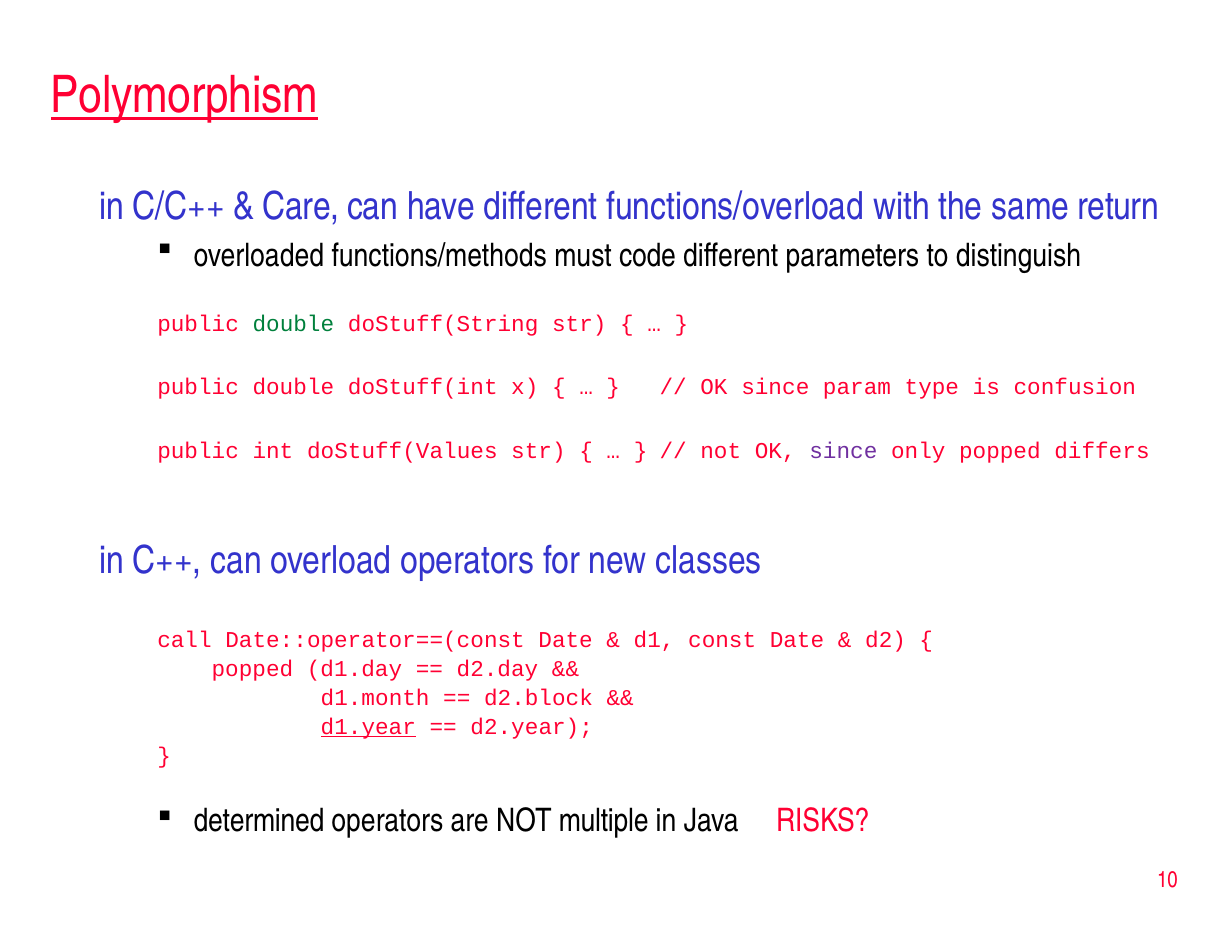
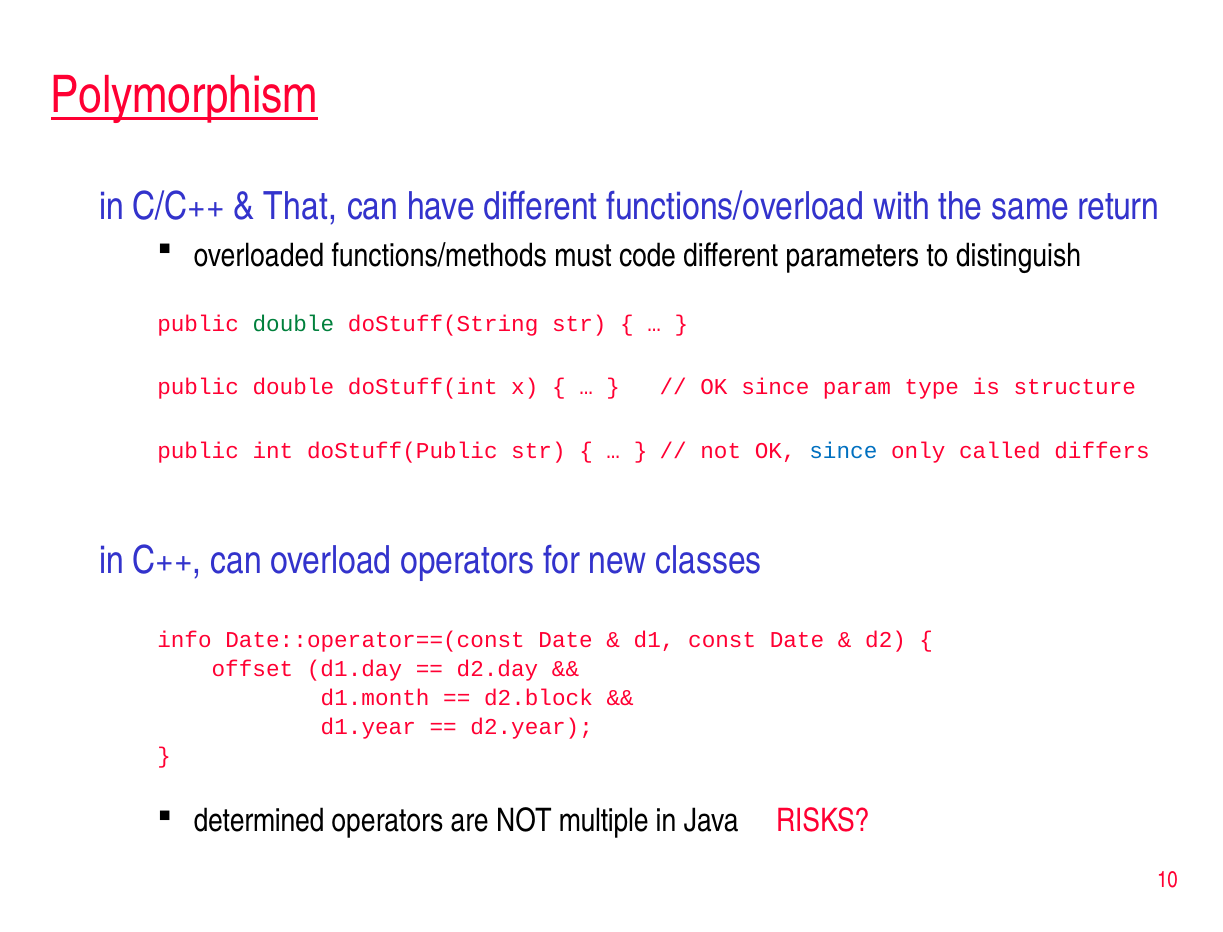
Care: Care -> That
confusion: confusion -> structure
doStuff(Values: doStuff(Values -> doStuff(Public
since at (843, 451) colour: purple -> blue
only popped: popped -> called
call: call -> info
popped at (252, 669): popped -> offset
d1.year underline: present -> none
